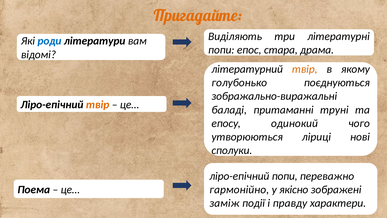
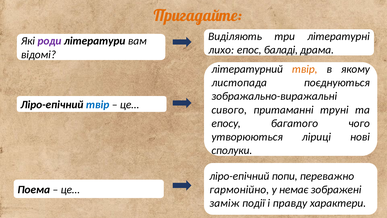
роди colour: blue -> purple
попи at (221, 50): попи -> лихо
стара: стара -> баладі
голубонько: голубонько -> листопада
твір at (98, 105) colour: orange -> blue
баладі: баладі -> сивого
одинокий: одинокий -> багатого
якісно: якісно -> немає
